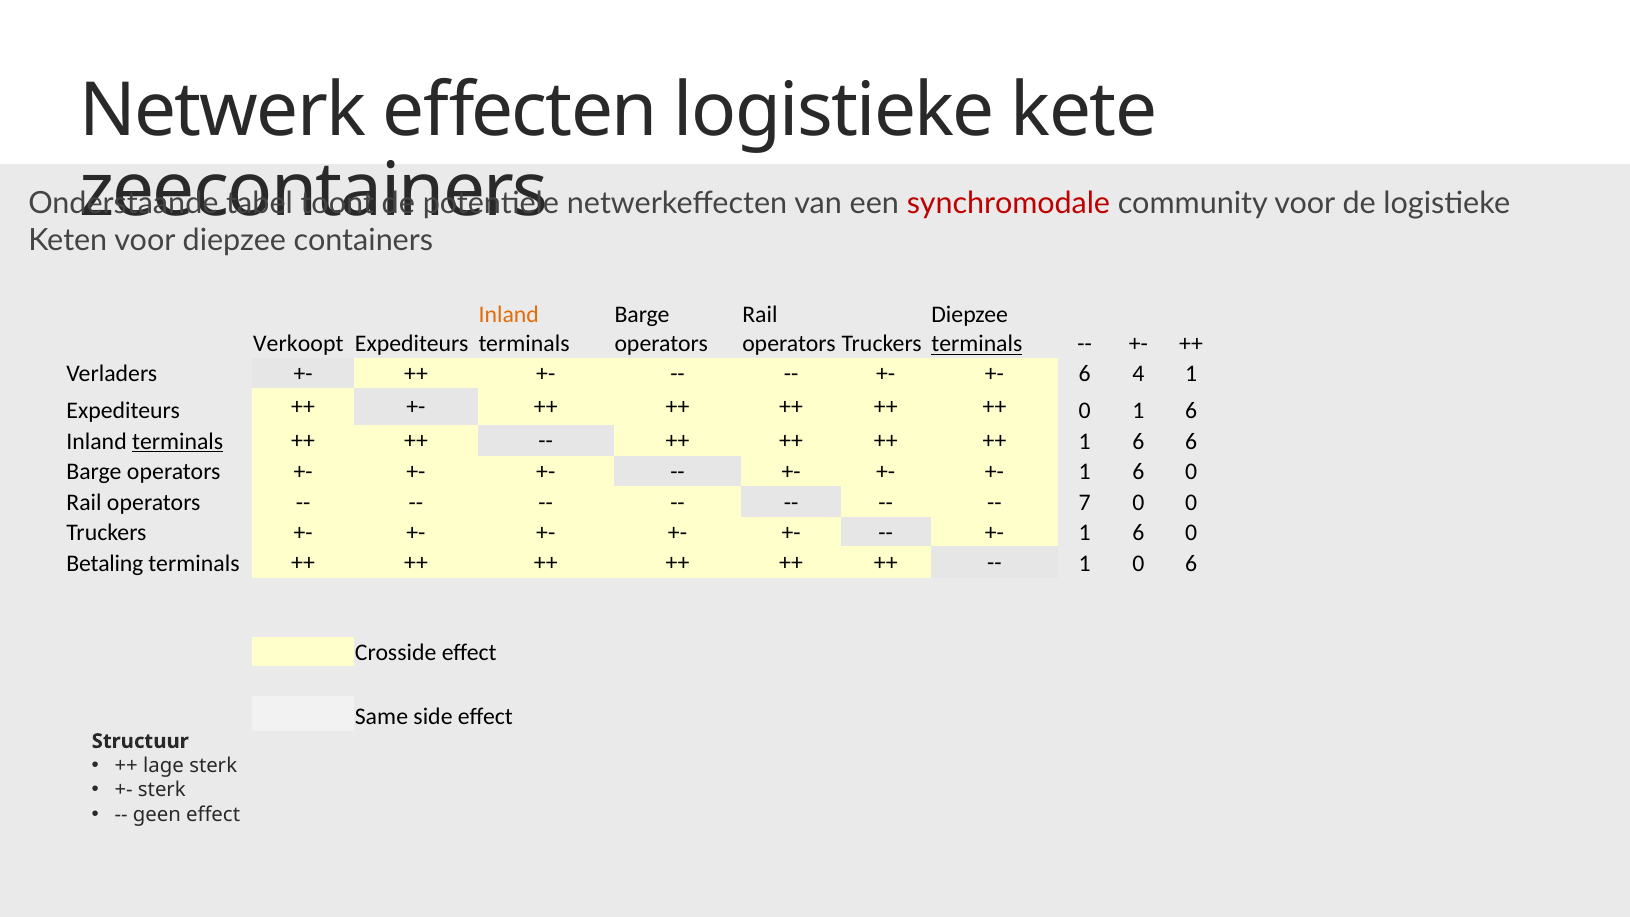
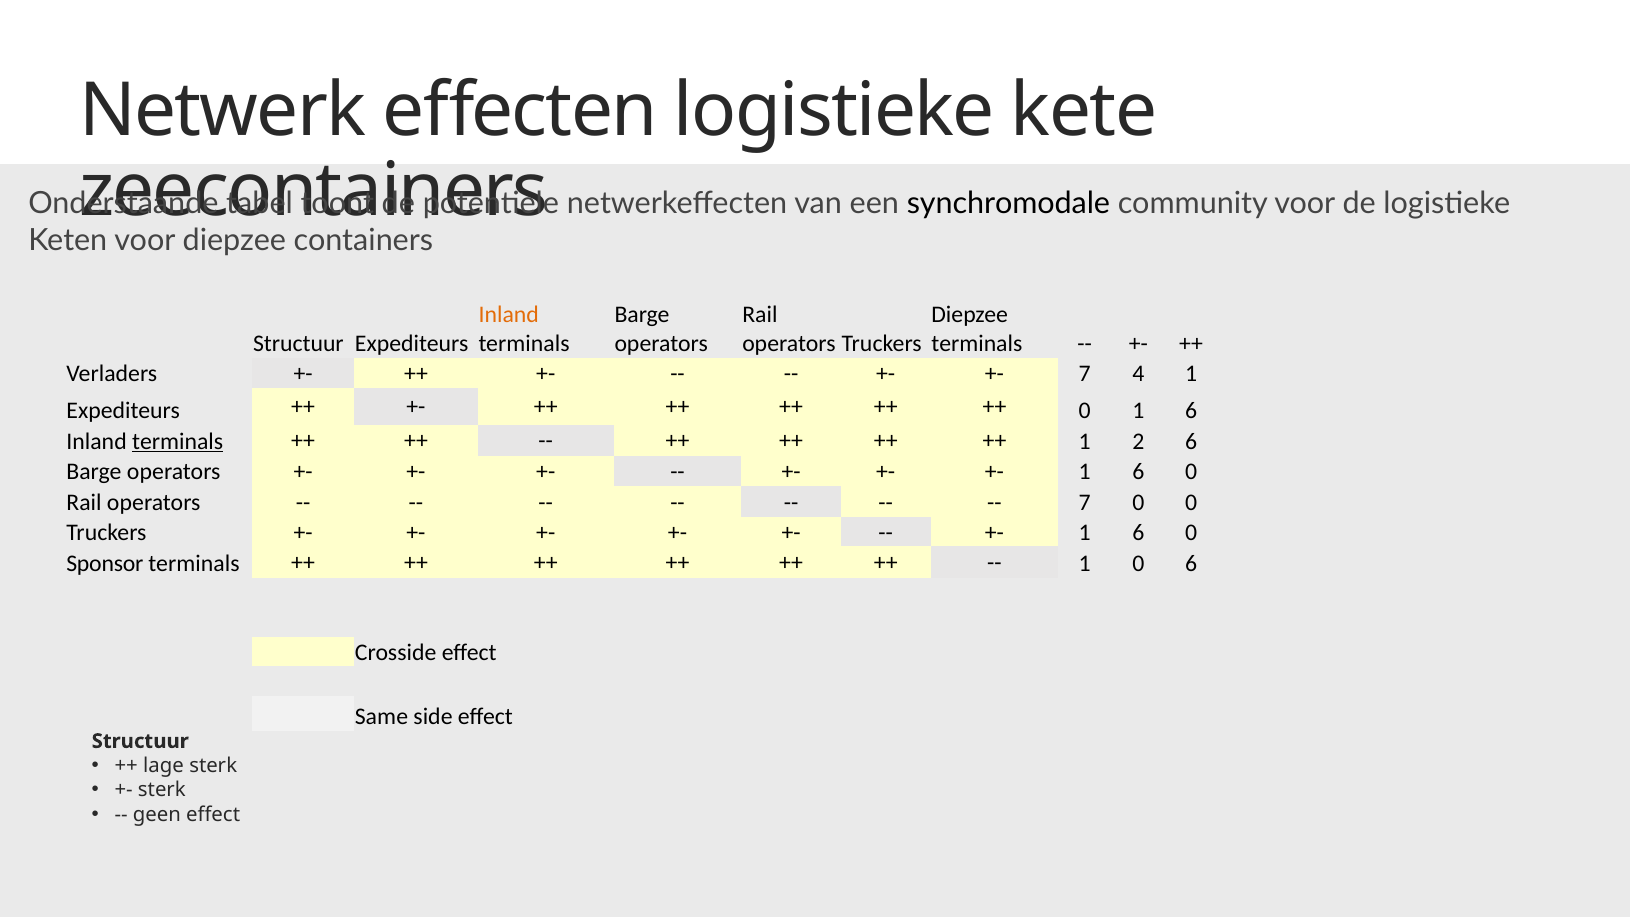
synchromodale colour: red -> black
Verkoopt at (298, 344): Verkoopt -> Structuur
terminals at (977, 344) underline: present -> none
6 at (1085, 374): 6 -> 7
6 at (1138, 441): 6 -> 2
Betaling: Betaling -> Sponsor
